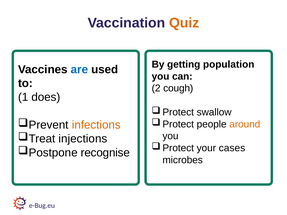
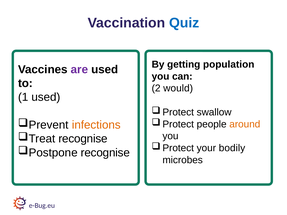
Quiz at (184, 23) colour: orange -> blue
are colour: blue -> purple
cough: cough -> would
1 does: does -> used
injections at (83, 139): injections -> recognise
cases: cases -> bodily
